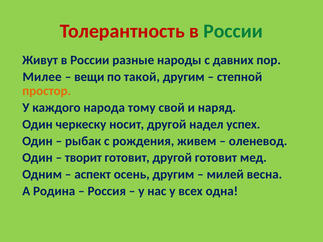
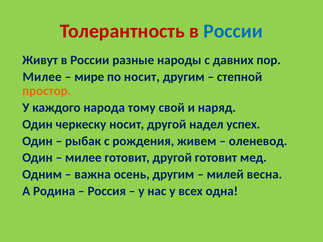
России at (233, 31) colour: green -> blue
вещи: вещи -> мире
по такой: такой -> носит
творит at (83, 158): творит -> милее
аспект: аспект -> важна
